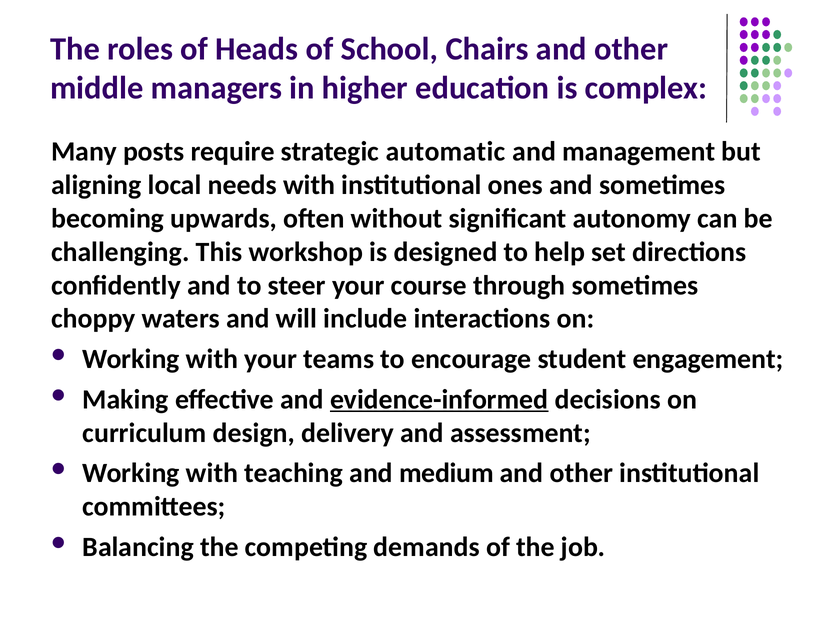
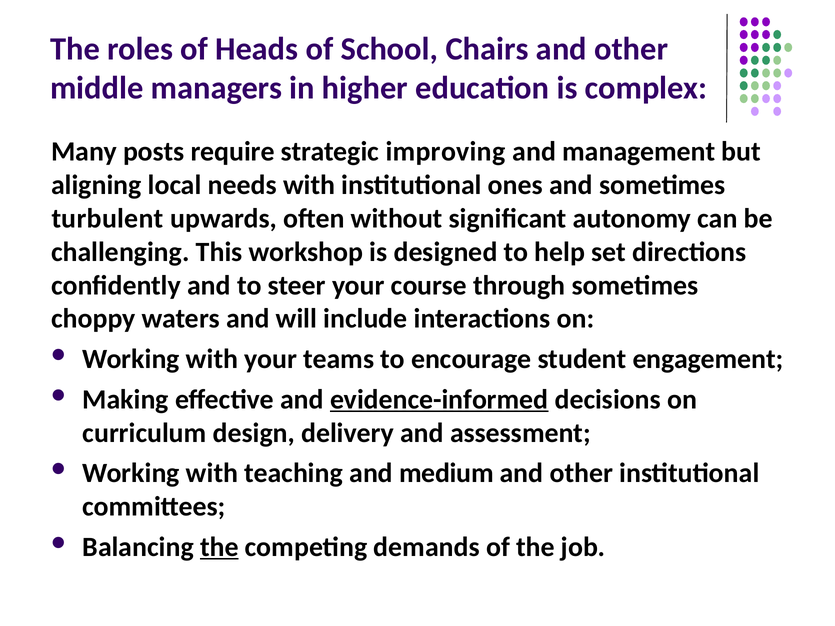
automatic: automatic -> improving
becoming: becoming -> turbulent
the at (219, 547) underline: none -> present
